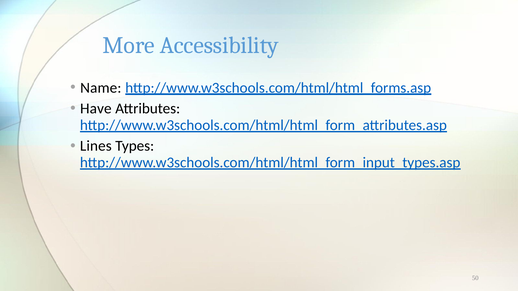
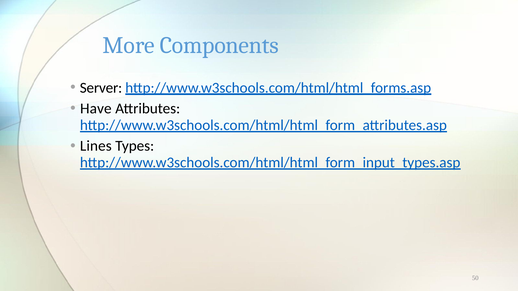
Accessibility: Accessibility -> Components
Name: Name -> Server
